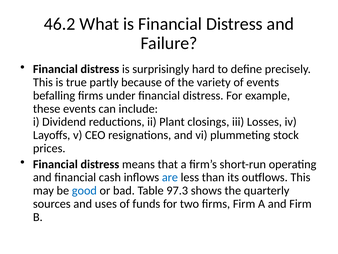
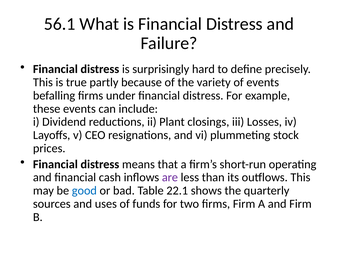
46.2: 46.2 -> 56.1
are colour: blue -> purple
97.3: 97.3 -> 22.1
